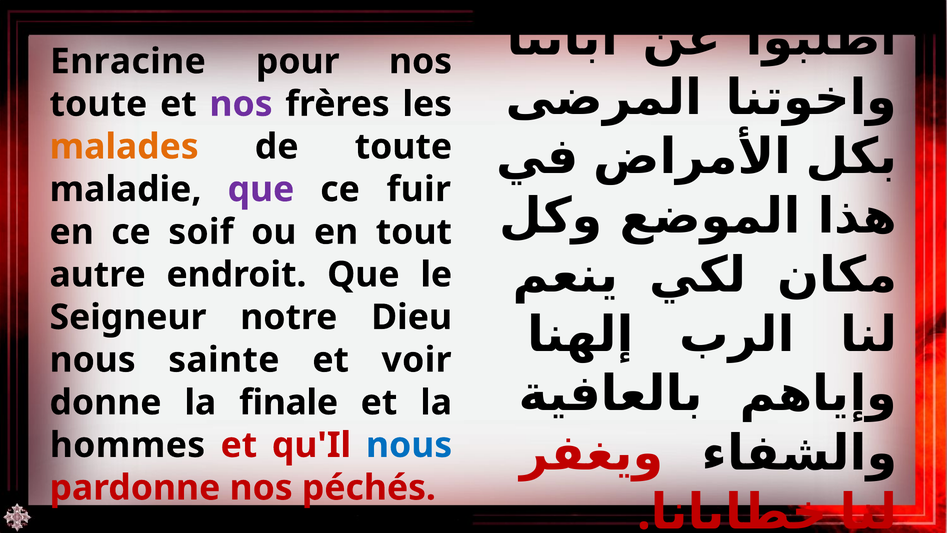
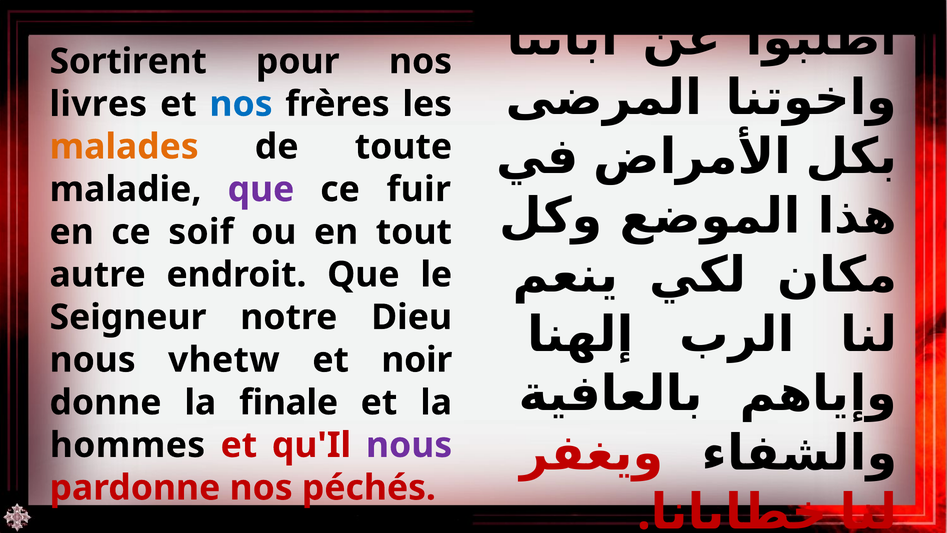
Enracine: Enracine -> Sortirent
toute at (98, 104): toute -> livres
nos at (241, 104) colour: purple -> blue
sainte: sainte -> vhetw
voir: voir -> noir
nous at (409, 445) colour: blue -> purple
